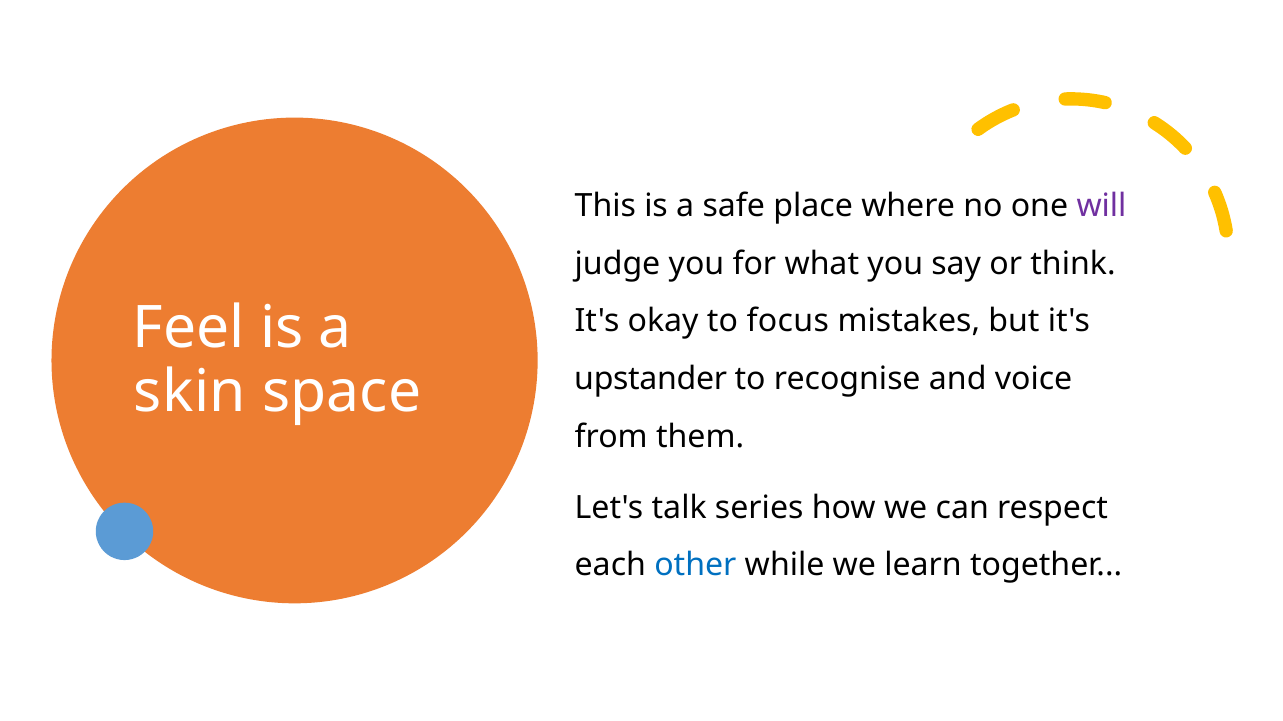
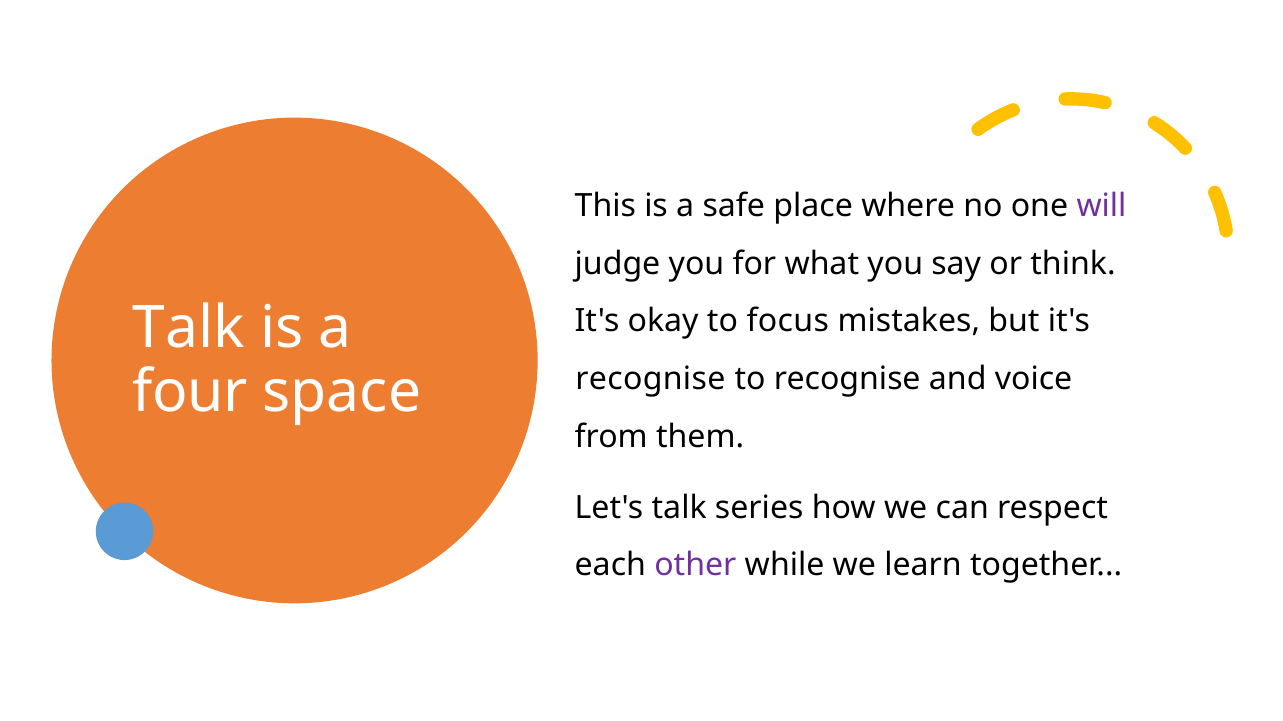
Feel at (189, 329): Feel -> Talk
upstander at (651, 379): upstander -> recognise
skin: skin -> four
other colour: blue -> purple
